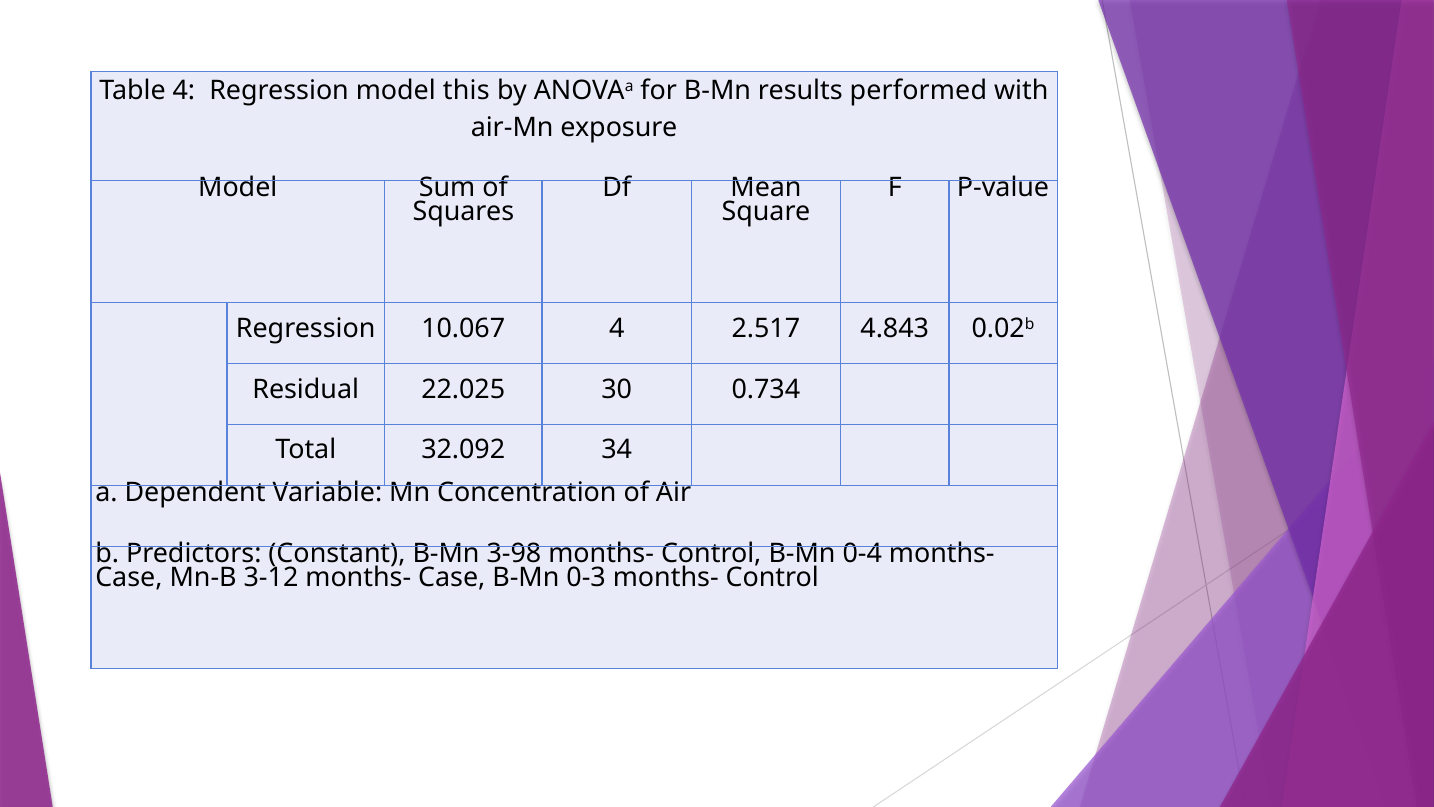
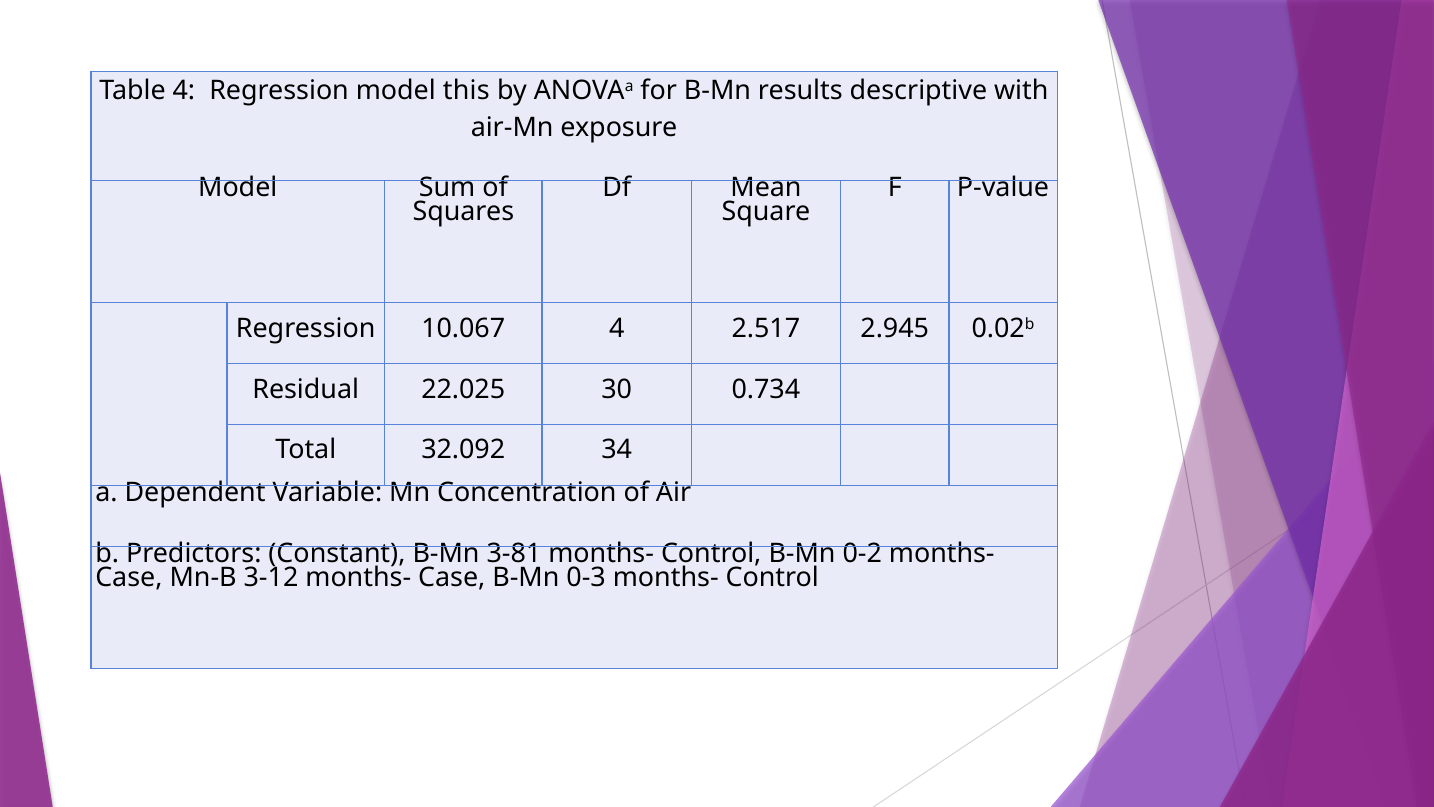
performed: performed -> descriptive
4.843: 4.843 -> 2.945
3-98: 3-98 -> 3-81
0-4: 0-4 -> 0-2
